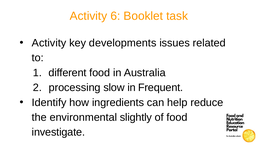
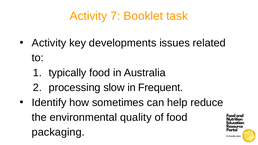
6: 6 -> 7
different: different -> typically
ingredients: ingredients -> sometimes
slightly: slightly -> quality
investigate: investigate -> packaging
